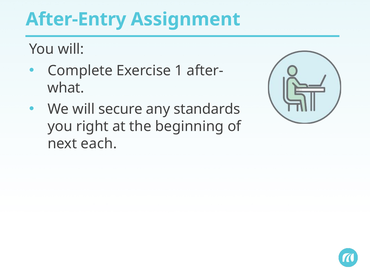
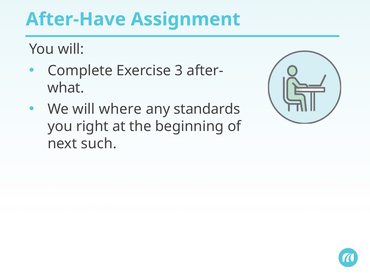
After-Entry: After-Entry -> After-Have
1: 1 -> 3
secure: secure -> where
each: each -> such
